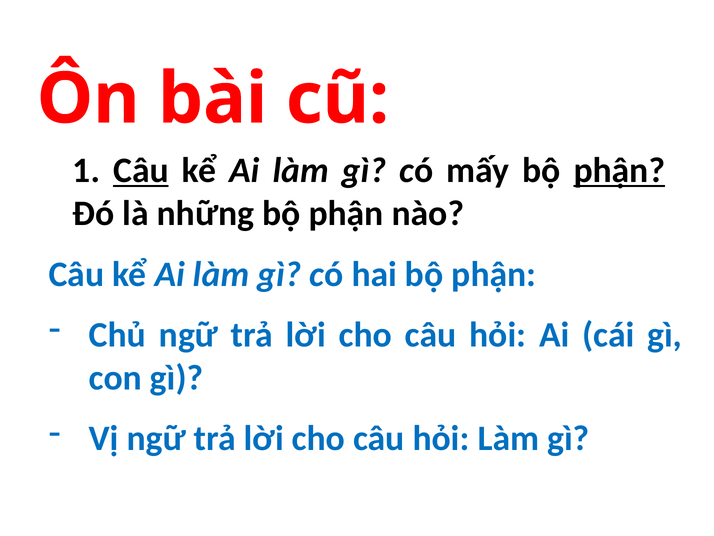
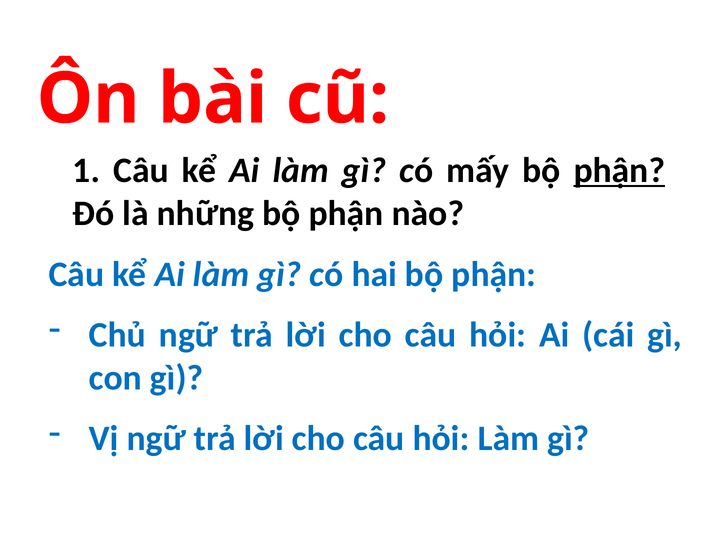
Câu at (141, 170) underline: present -> none
